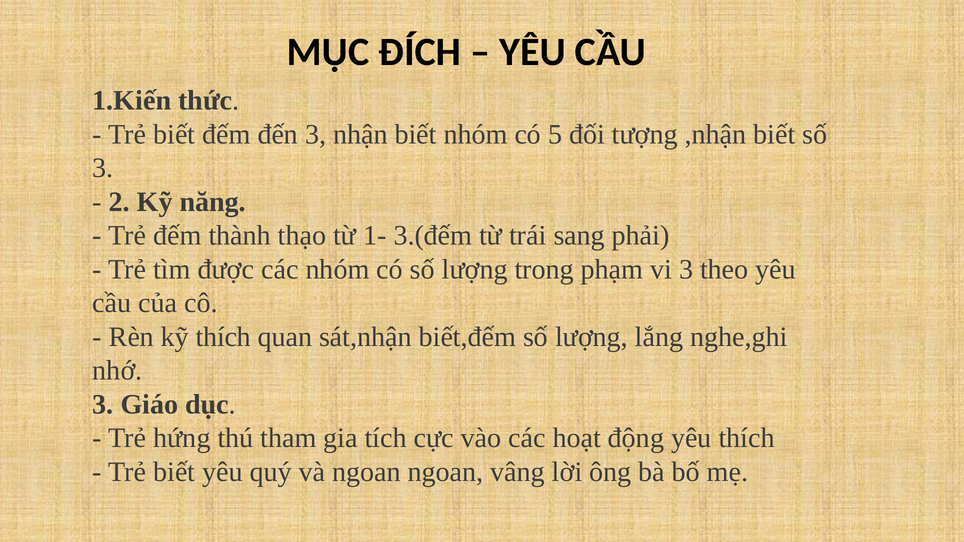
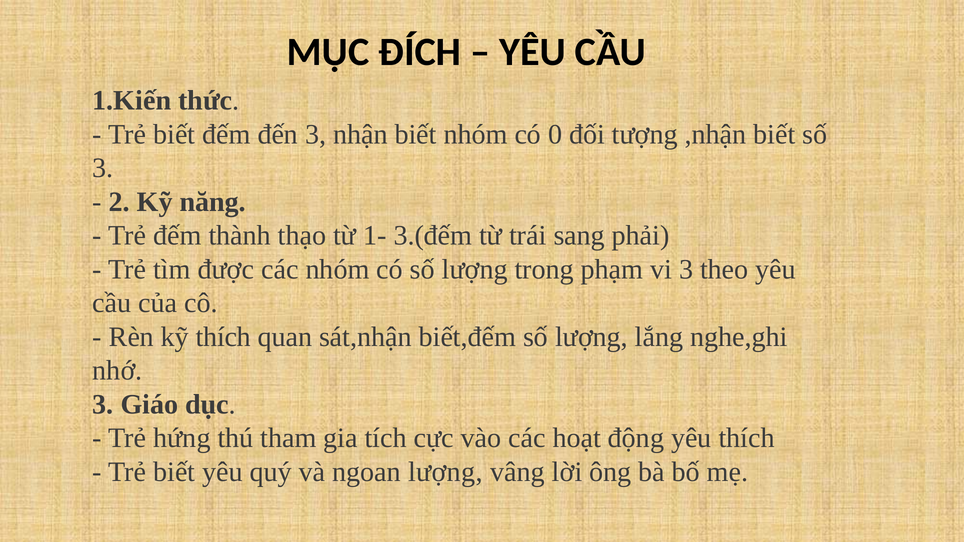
5: 5 -> 0
ngoan ngoan: ngoan -> lượng
